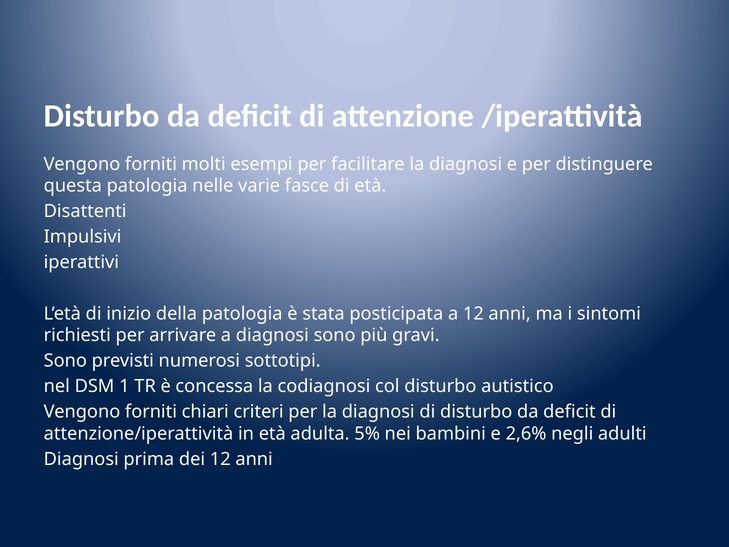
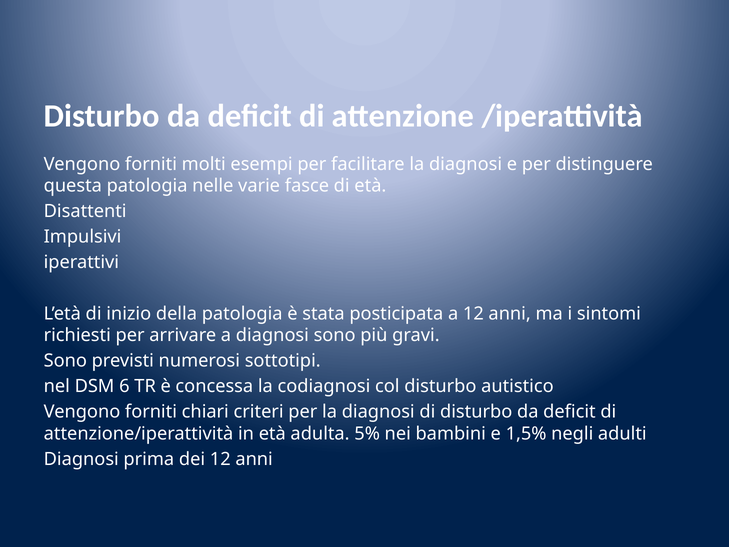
1: 1 -> 6
2,6%: 2,6% -> 1,5%
